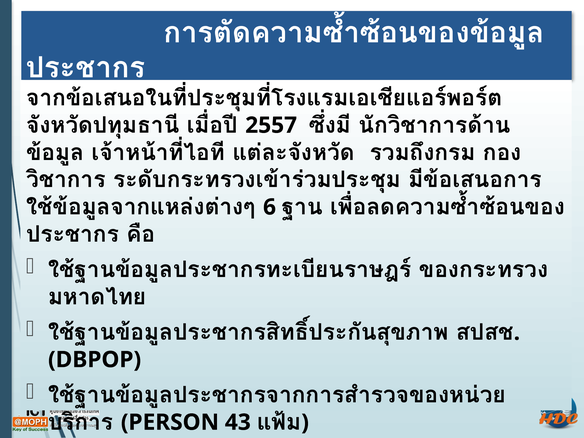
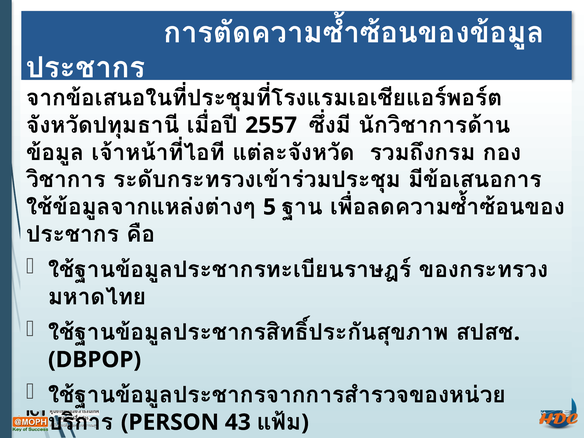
6: 6 -> 5
